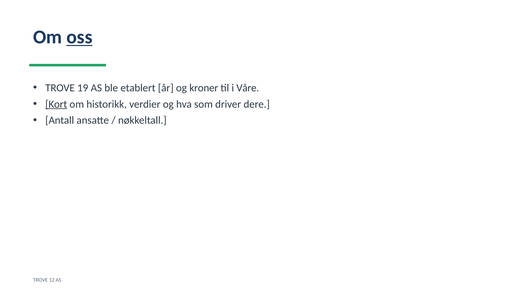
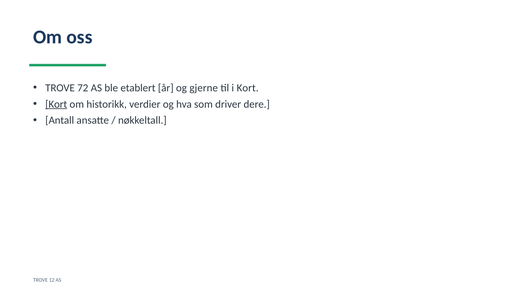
oss underline: present -> none
19: 19 -> 72
kroner: kroner -> gjerne
i Våre: Våre -> Kort
